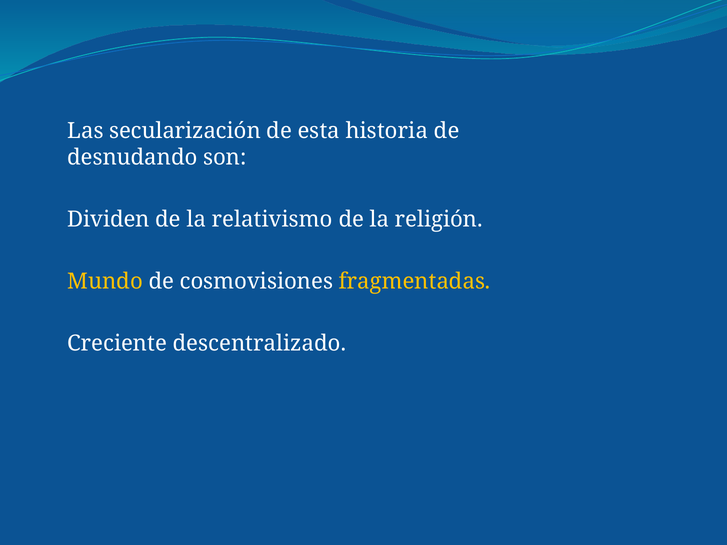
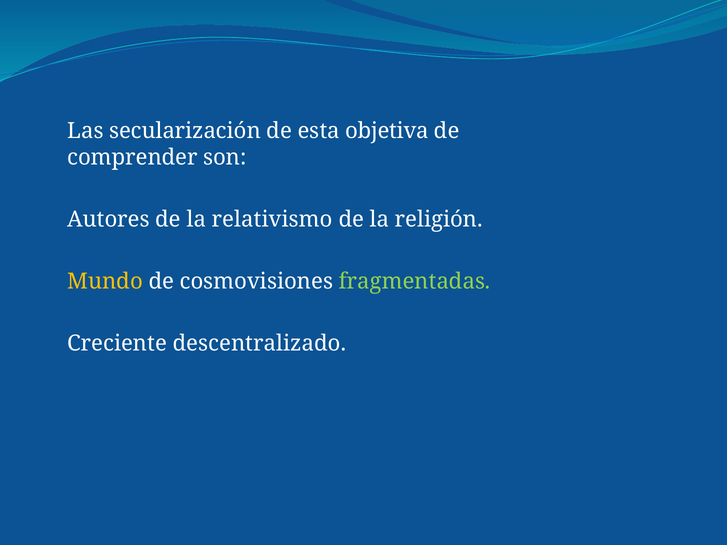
historia: historia -> objetiva
desnudando: desnudando -> comprender
Dividen: Dividen -> Autores
fragmentadas colour: yellow -> light green
